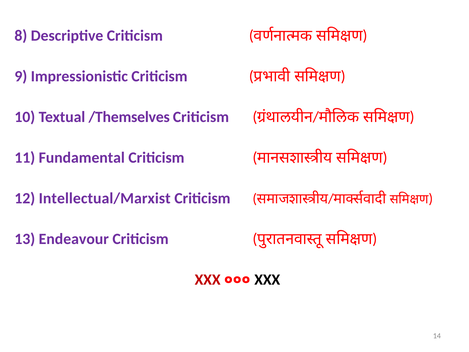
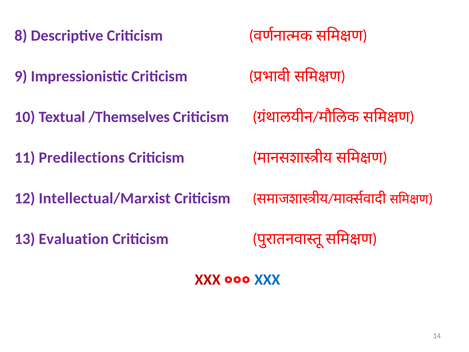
Fundamental: Fundamental -> Predilections
Endeavour: Endeavour -> Evaluation
XXX at (267, 279) colour: black -> blue
